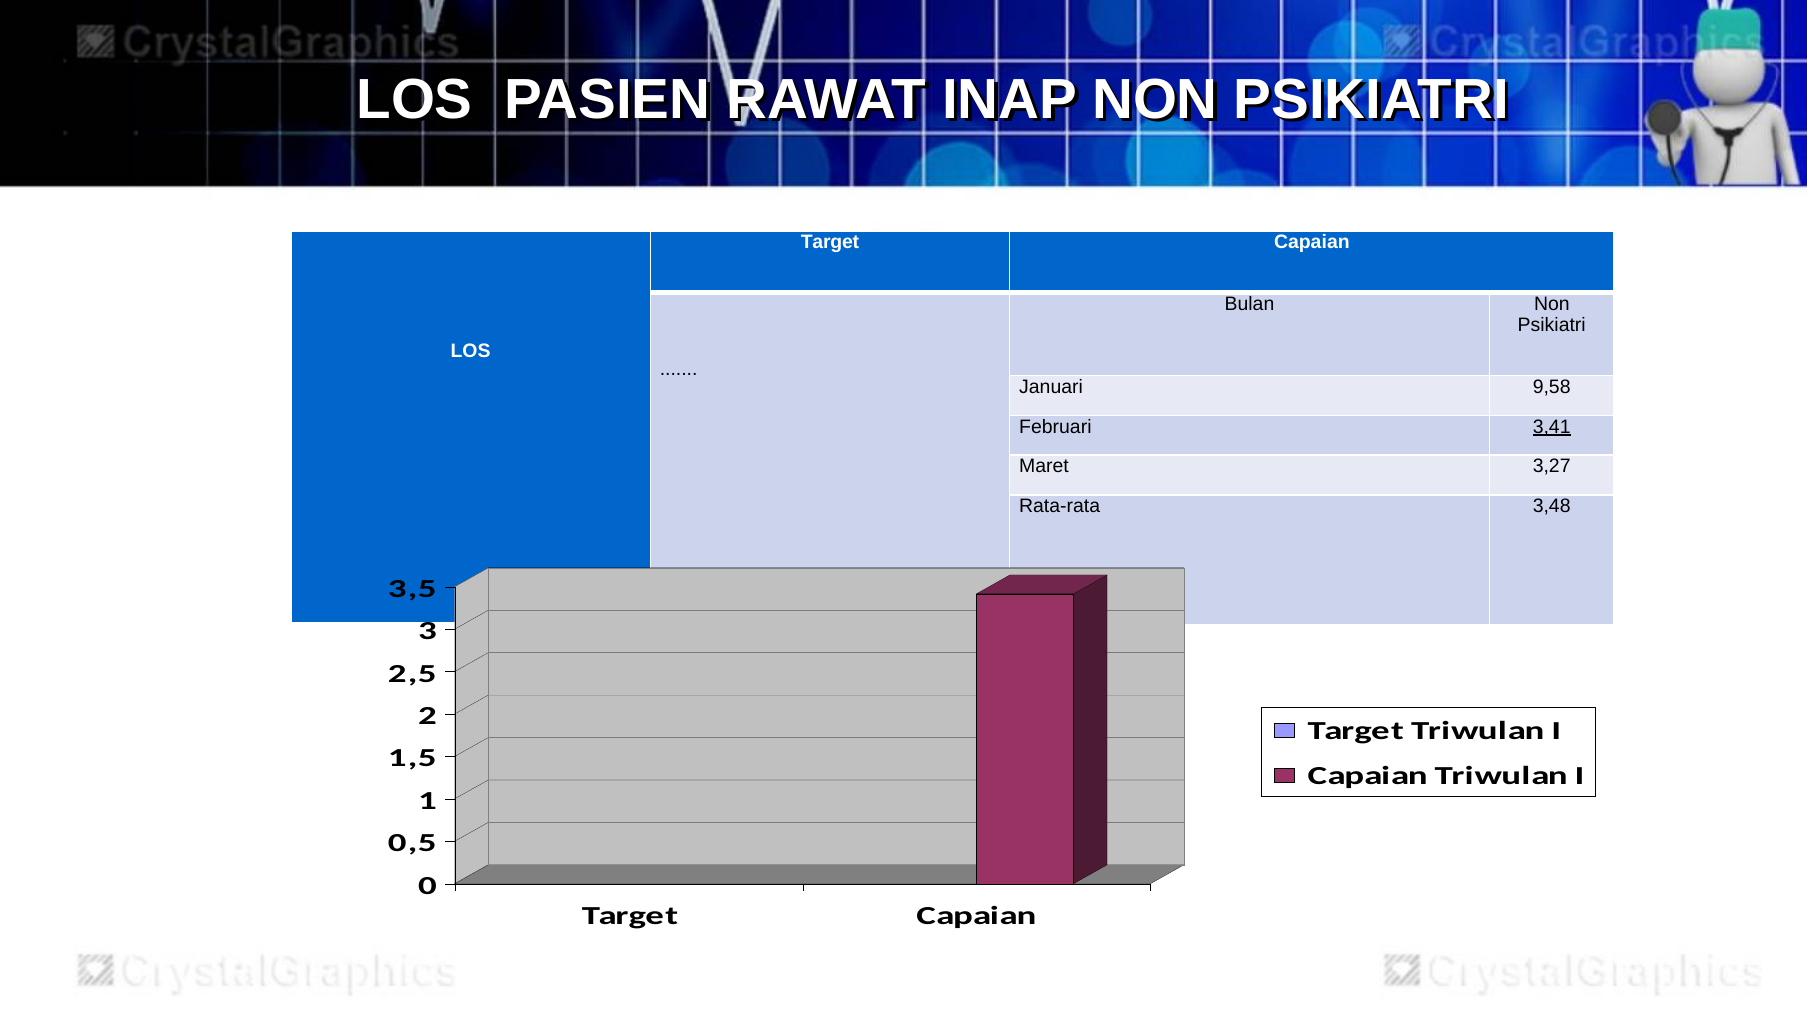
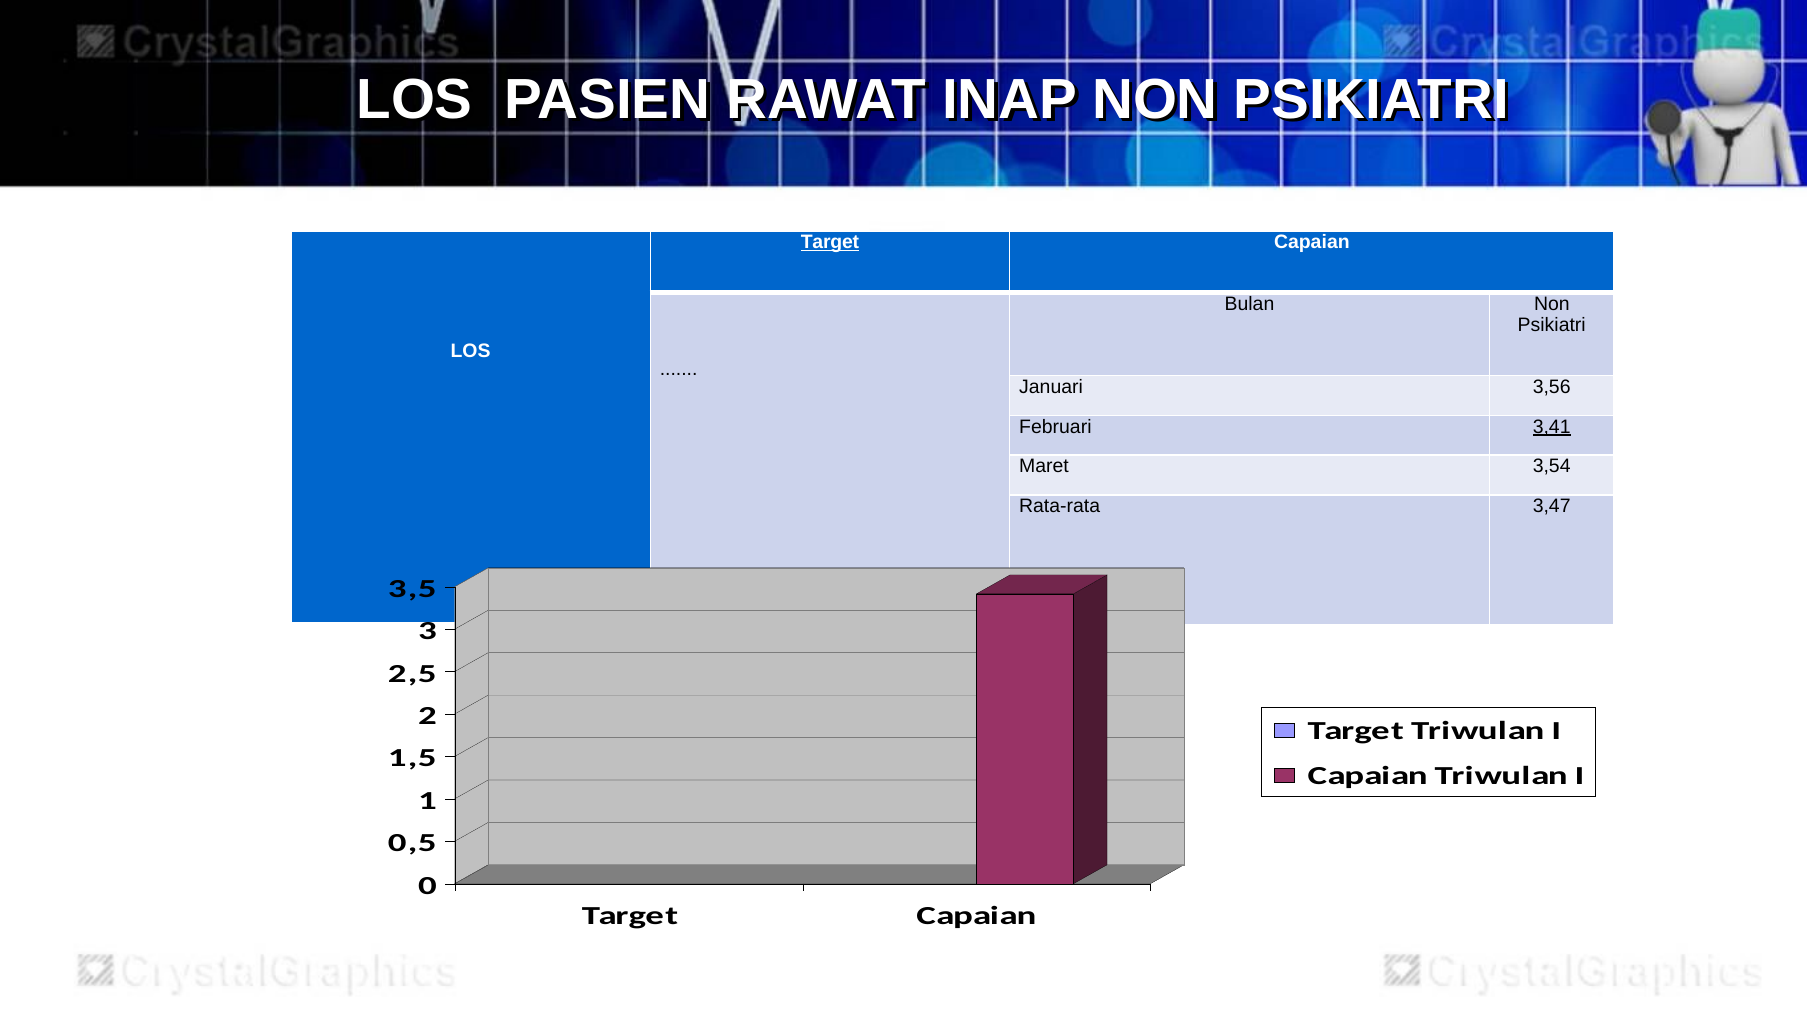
Target at (830, 243) underline: none -> present
9,58: 9,58 -> 3,56
3,27: 3,27 -> 3,54
3,48: 3,48 -> 3,47
